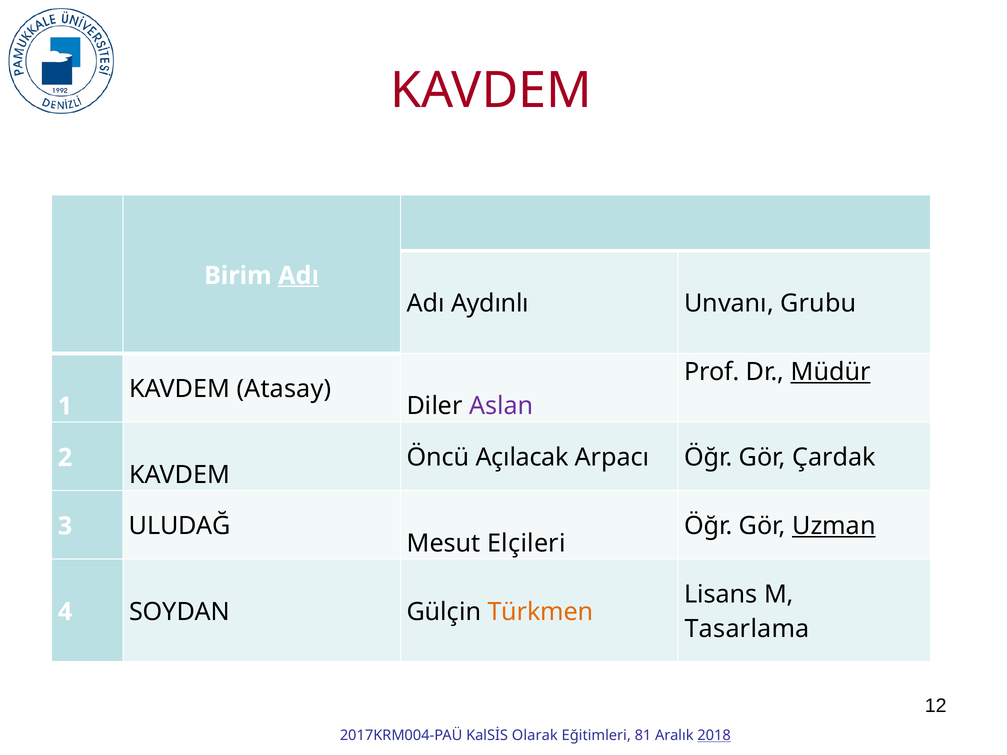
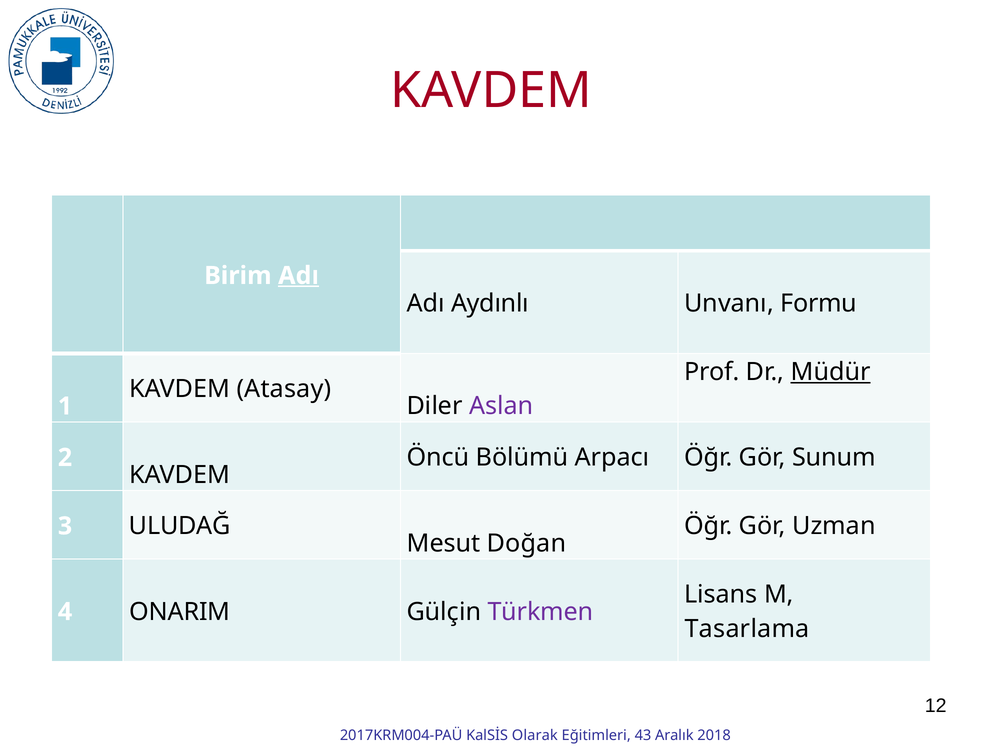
Grubu: Grubu -> Formu
Açılacak: Açılacak -> Bölümü
Çardak: Çardak -> Sunum
Uzman underline: present -> none
Elçileri: Elçileri -> Doğan
SOYDAN: SOYDAN -> ONARIM
Türkmen colour: orange -> purple
81: 81 -> 43
2018 underline: present -> none
